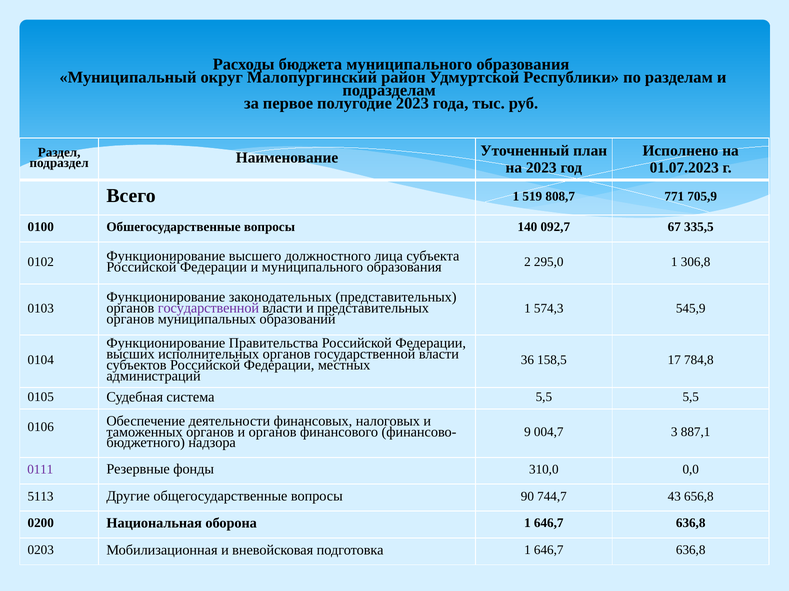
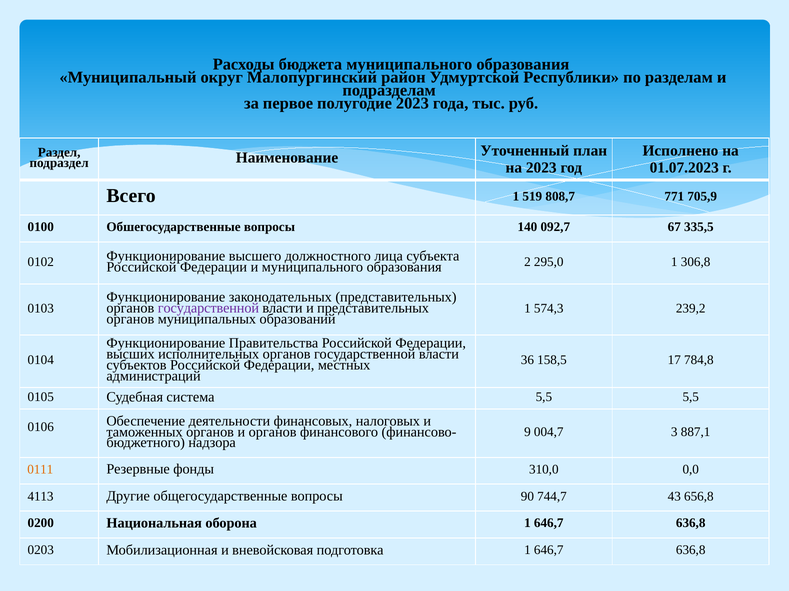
545,9: 545,9 -> 239,2
0111 colour: purple -> orange
5113: 5113 -> 4113
